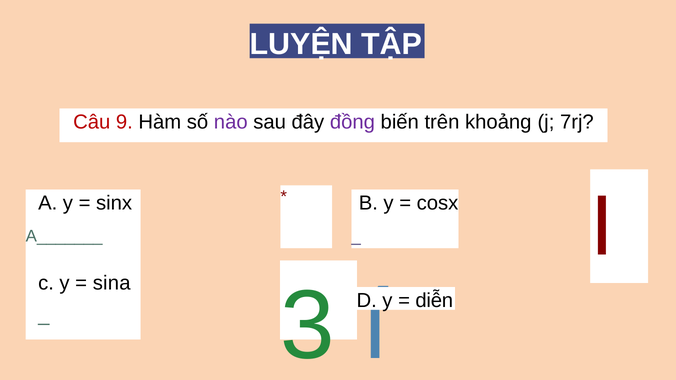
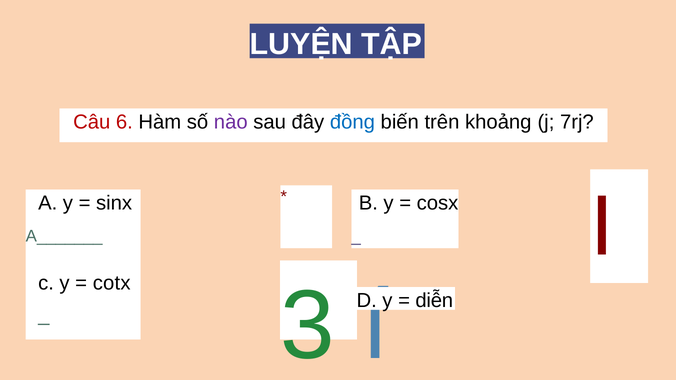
9: 9 -> 6
đồng colour: purple -> blue
sina: sina -> cotx
